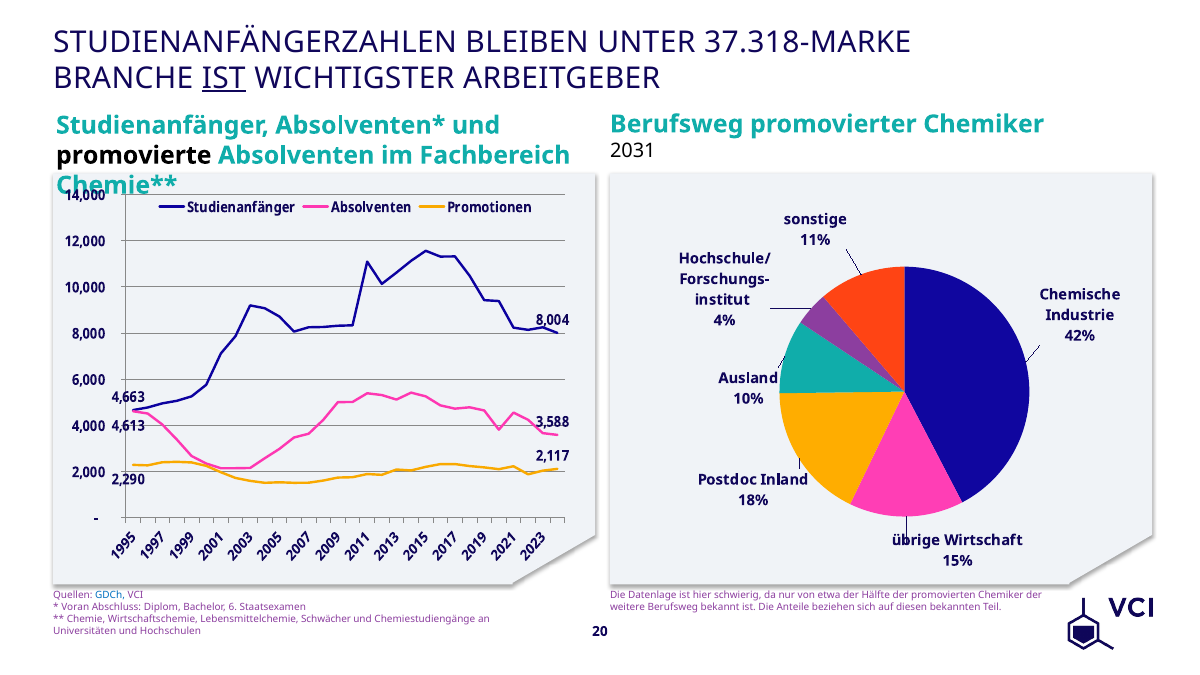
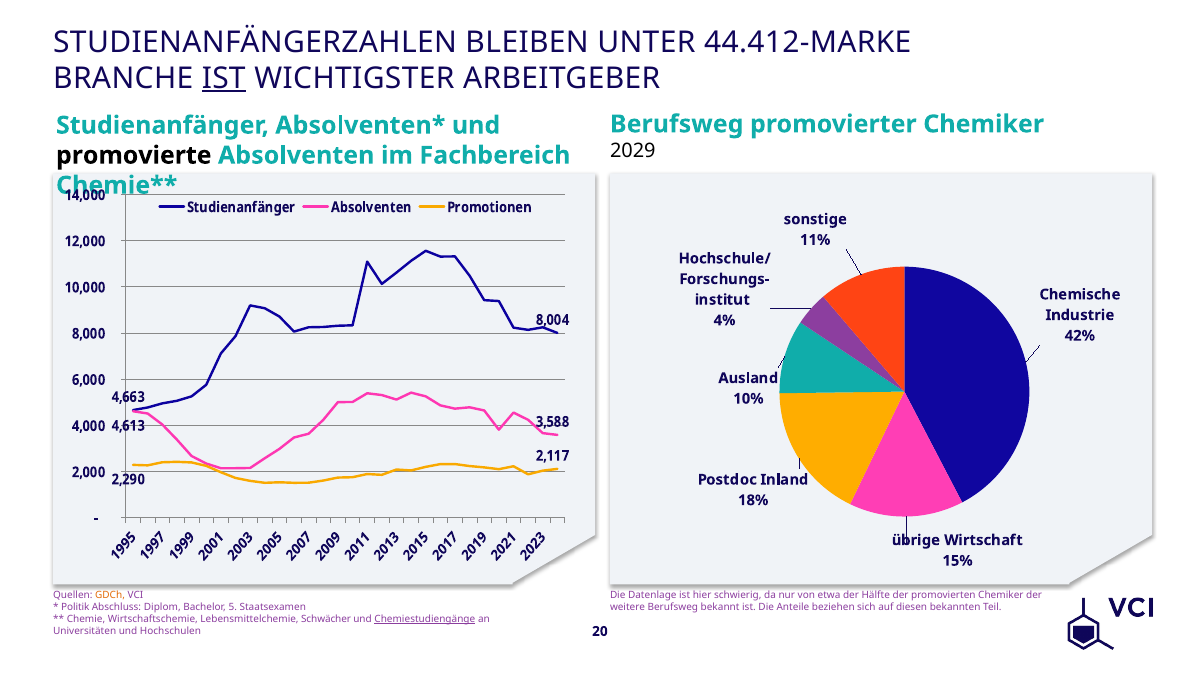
37.318-MARKE: 37.318-MARKE -> 44.412-MARKE
2031: 2031 -> 2029
GDCh colour: blue -> orange
Voran: Voran -> Politik
6: 6 -> 5
Chemiestudiengänge underline: none -> present
